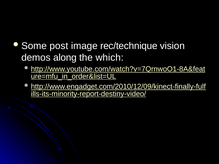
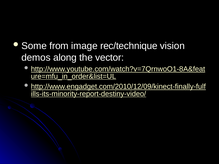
post: post -> from
which: which -> vector
